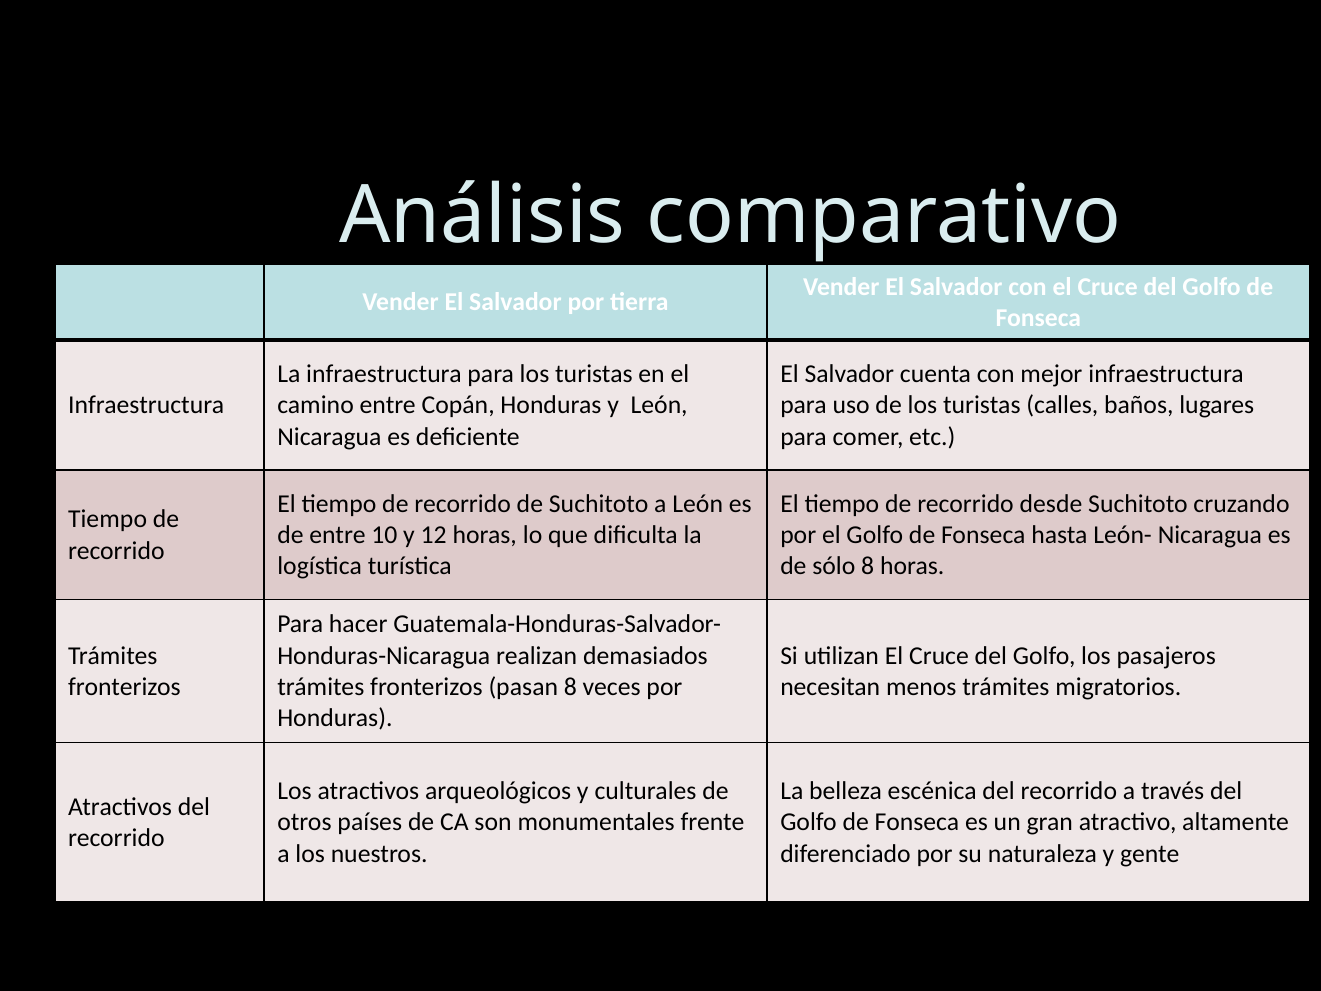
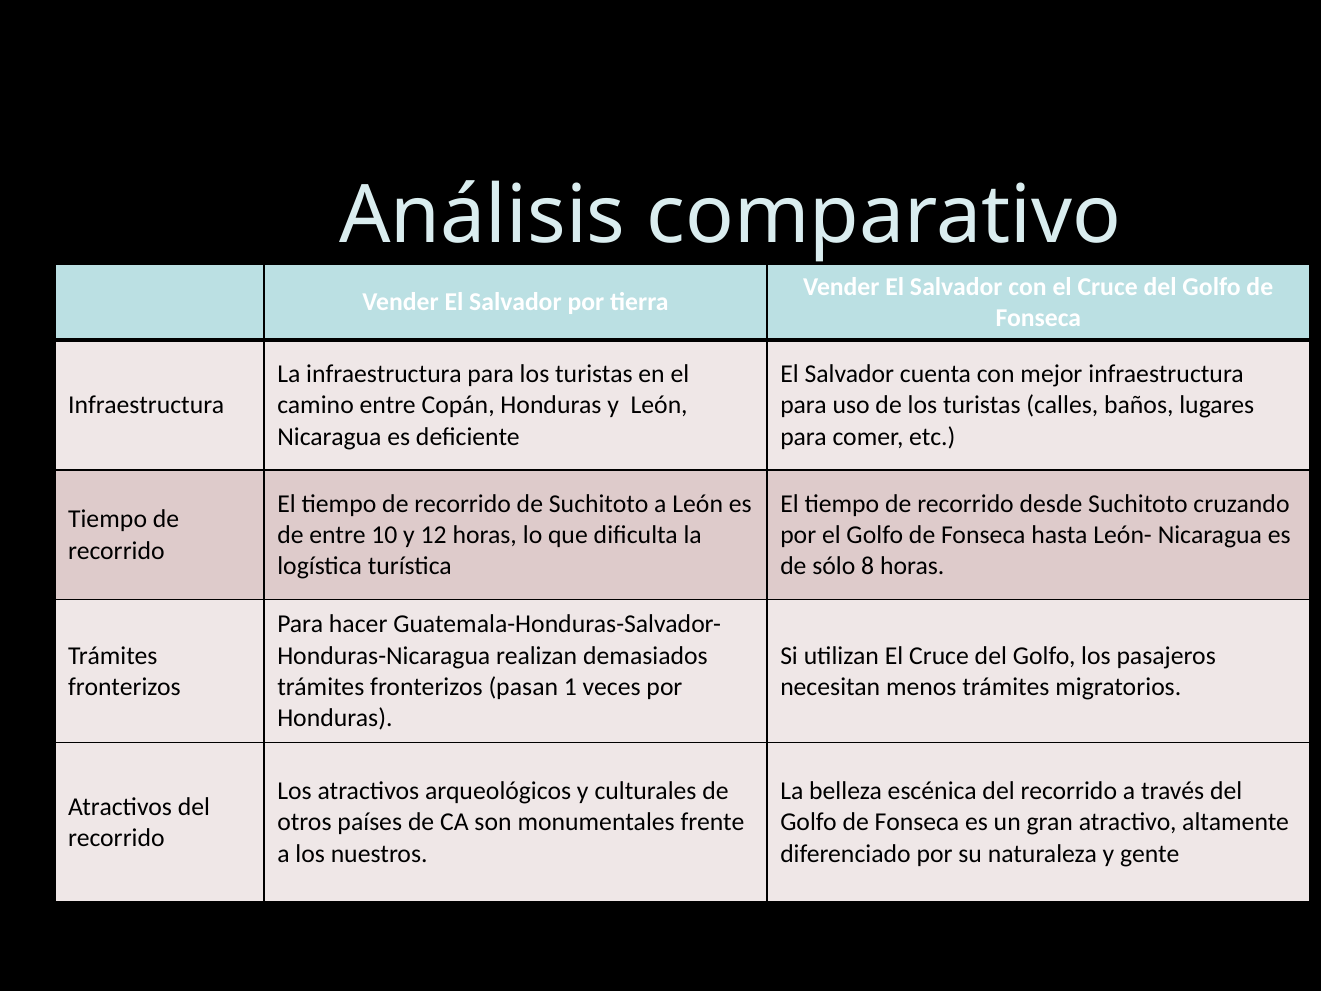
pasan 8: 8 -> 1
